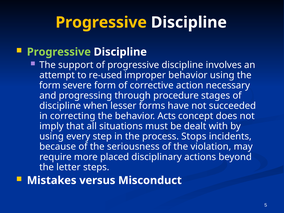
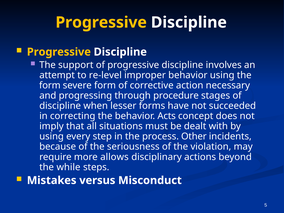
Progressive at (59, 52) colour: light green -> yellow
re-used: re-used -> re-level
Stops: Stops -> Other
placed: placed -> allows
letter: letter -> while
